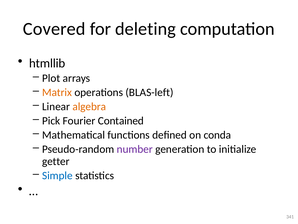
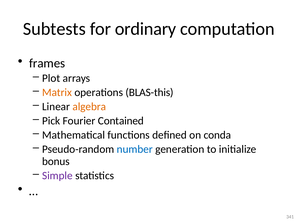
Covered: Covered -> Subtests
deleting: deleting -> ordinary
htmllib: htmllib -> frames
BLAS-left: BLAS-left -> BLAS-this
number colour: purple -> blue
getter: getter -> bonus
Simple colour: blue -> purple
